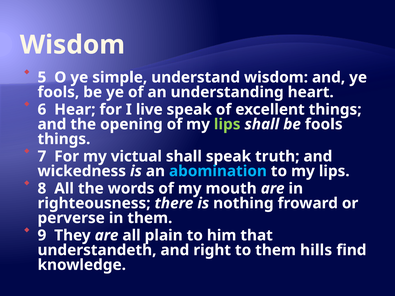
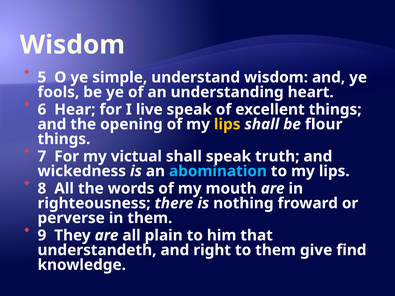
lips at (227, 124) colour: light green -> yellow
be fools: fools -> flour
hills: hills -> give
